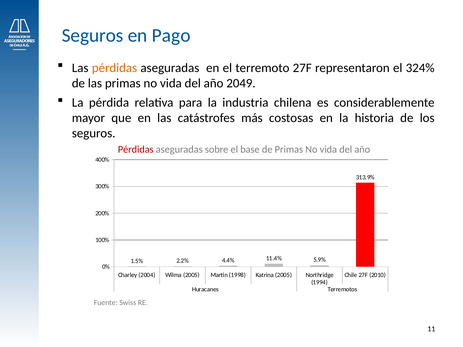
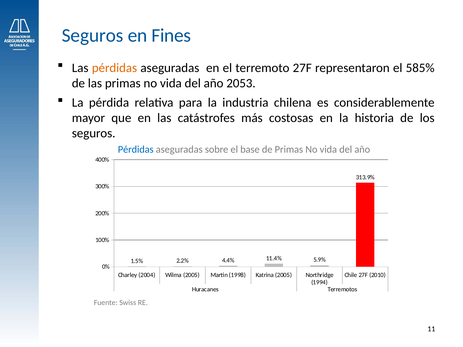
Pago: Pago -> Fines
324%: 324% -> 585%
2049: 2049 -> 2053
Pérdidas at (136, 150) colour: red -> blue
